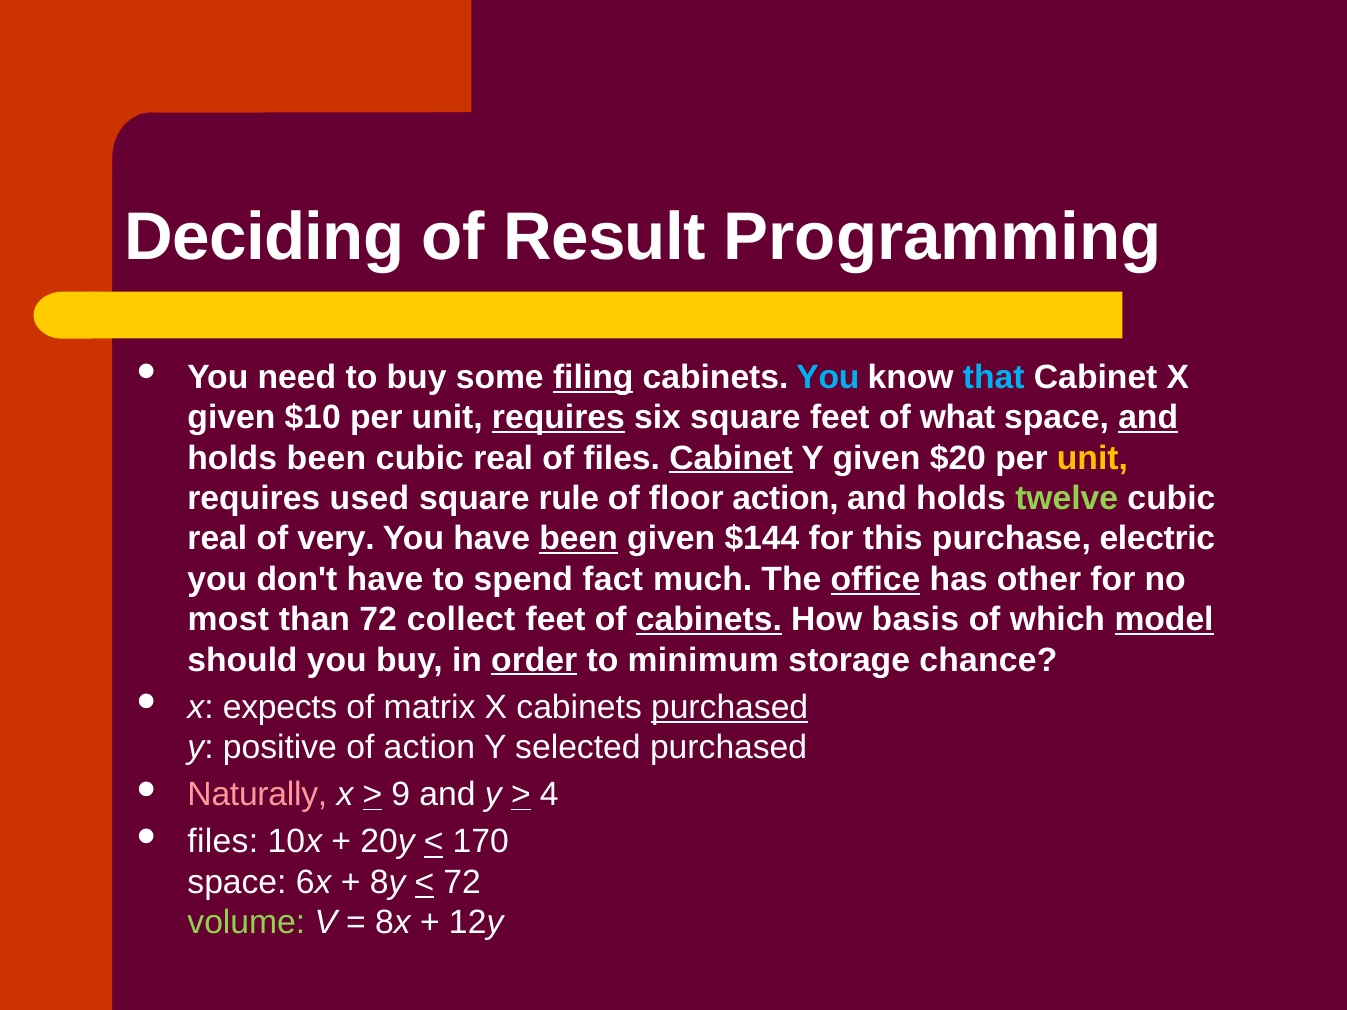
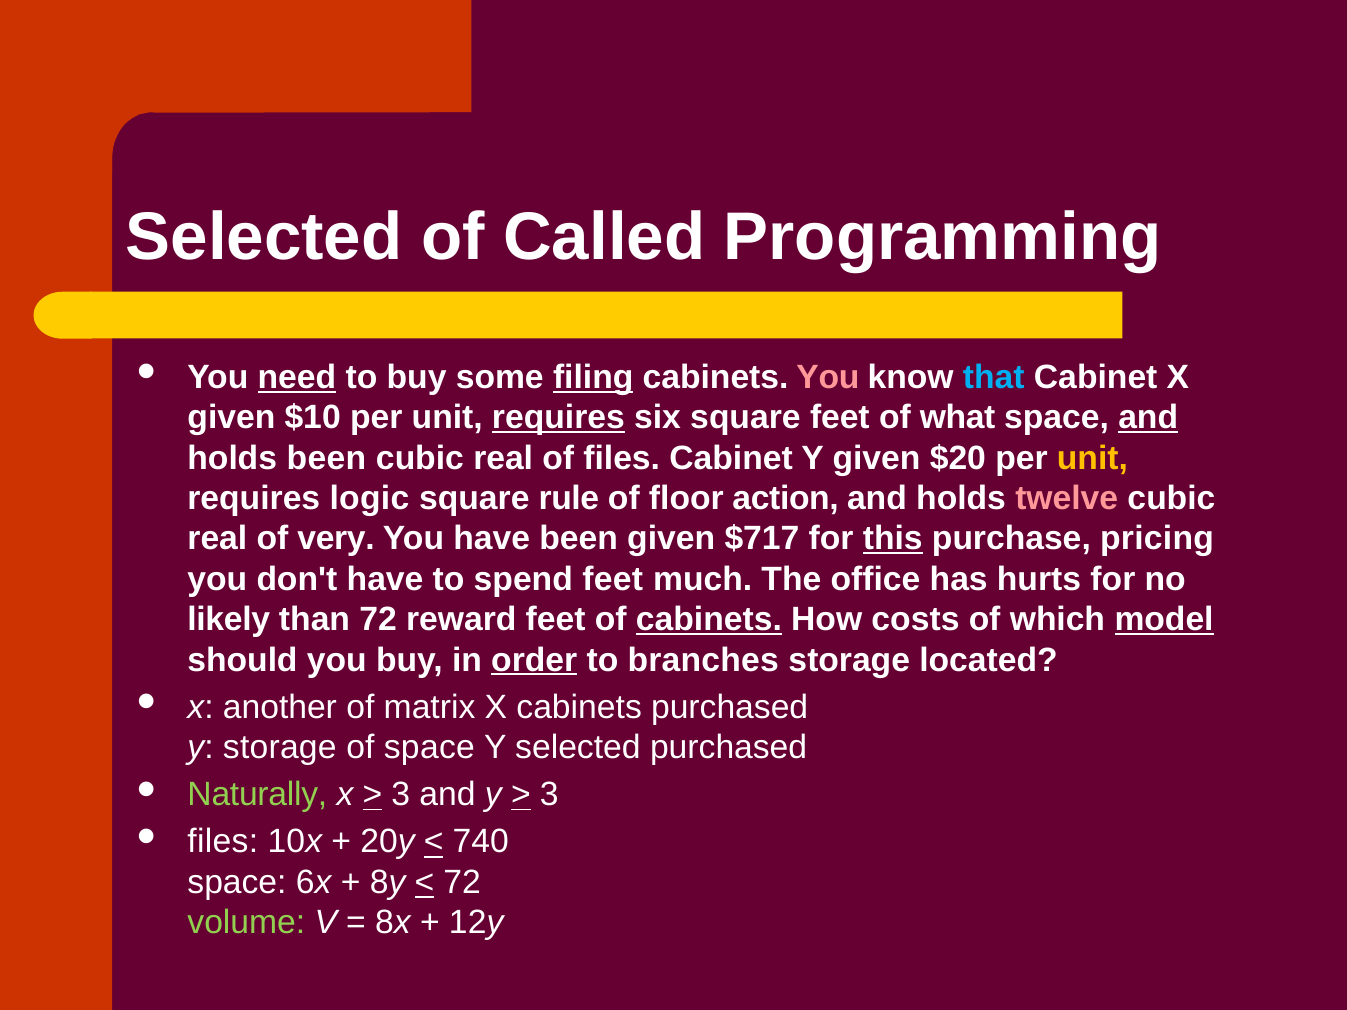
Deciding at (264, 237): Deciding -> Selected
Result: Result -> Called
need underline: none -> present
You at (828, 377) colour: light blue -> pink
Cabinet at (731, 458) underline: present -> none
used: used -> logic
twelve colour: light green -> pink
been at (579, 539) underline: present -> none
$144: $144 -> $717
this underline: none -> present
electric: electric -> pricing
spend fact: fact -> feet
office underline: present -> none
other: other -> hurts
most: most -> likely
collect: collect -> reward
basis: basis -> costs
minimum: minimum -> branches
chance: chance -> located
expects: expects -> another
purchased at (730, 707) underline: present -> none
y positive: positive -> storage
of action: action -> space
Naturally colour: pink -> light green
9 at (401, 795): 9 -> 3
4 at (549, 795): 4 -> 3
170: 170 -> 740
